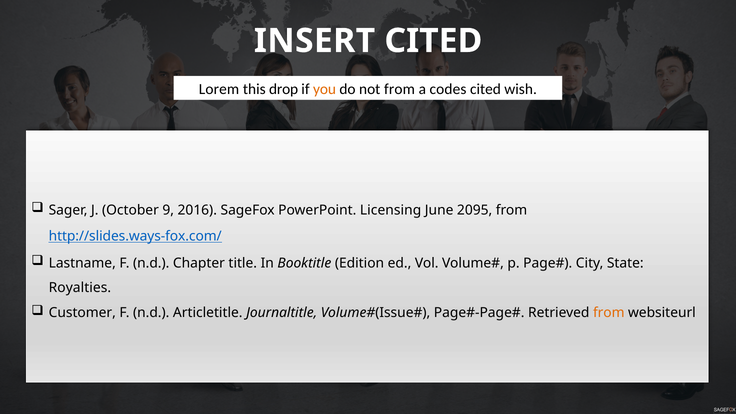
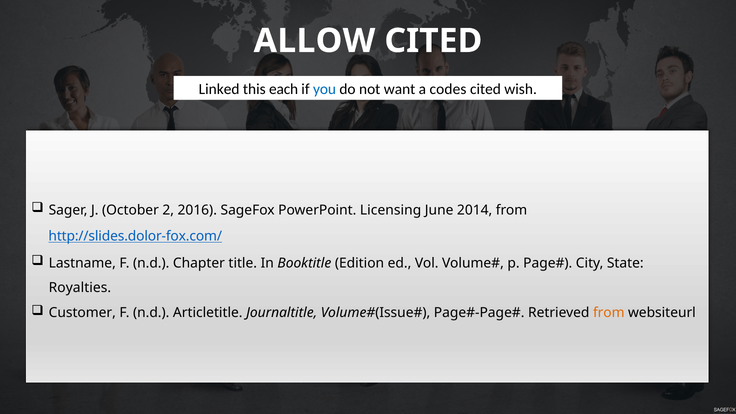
INSERT: INSERT -> ALLOW
Lorem: Lorem -> Linked
drop: drop -> each
you colour: orange -> blue
not from: from -> want
9: 9 -> 2
2095: 2095 -> 2014
http://slides.ways-fox.com/: http://slides.ways-fox.com/ -> http://slides.dolor-fox.com/
